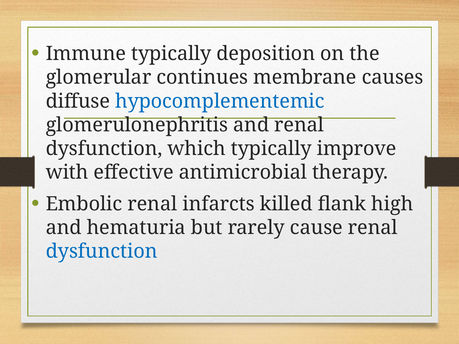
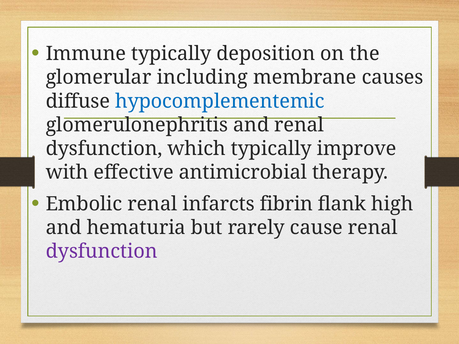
continues: continues -> including
killed: killed -> fibrin
dysfunction at (102, 252) colour: blue -> purple
